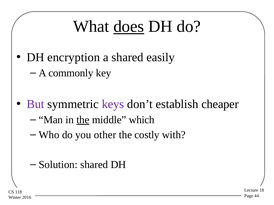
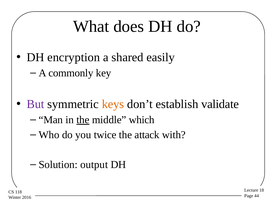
does underline: present -> none
keys colour: purple -> orange
cheaper: cheaper -> validate
other: other -> twice
costly: costly -> attack
Solution shared: shared -> output
